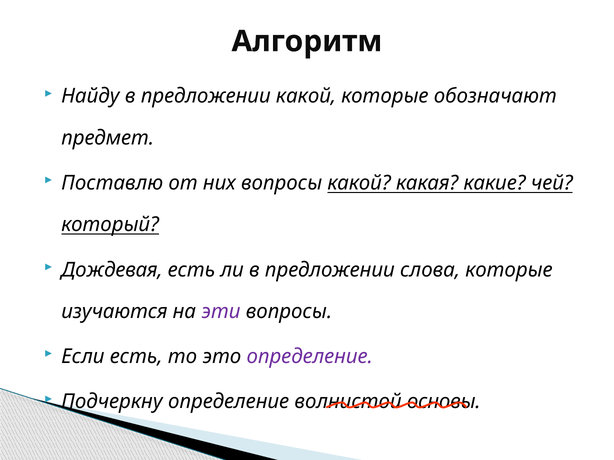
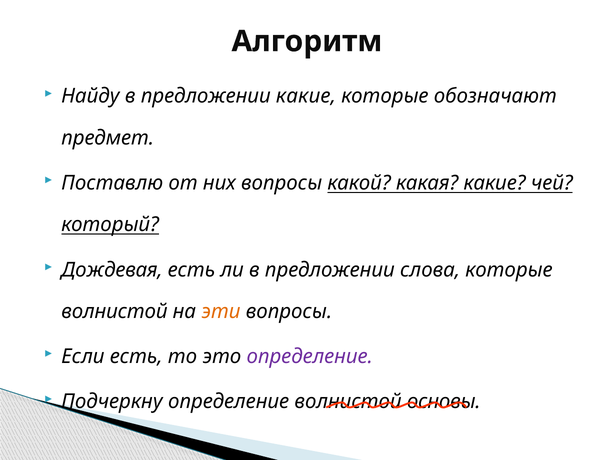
предложении какой: какой -> какие
изучаются at (114, 312): изучаются -> волнистой
эти colour: purple -> orange
